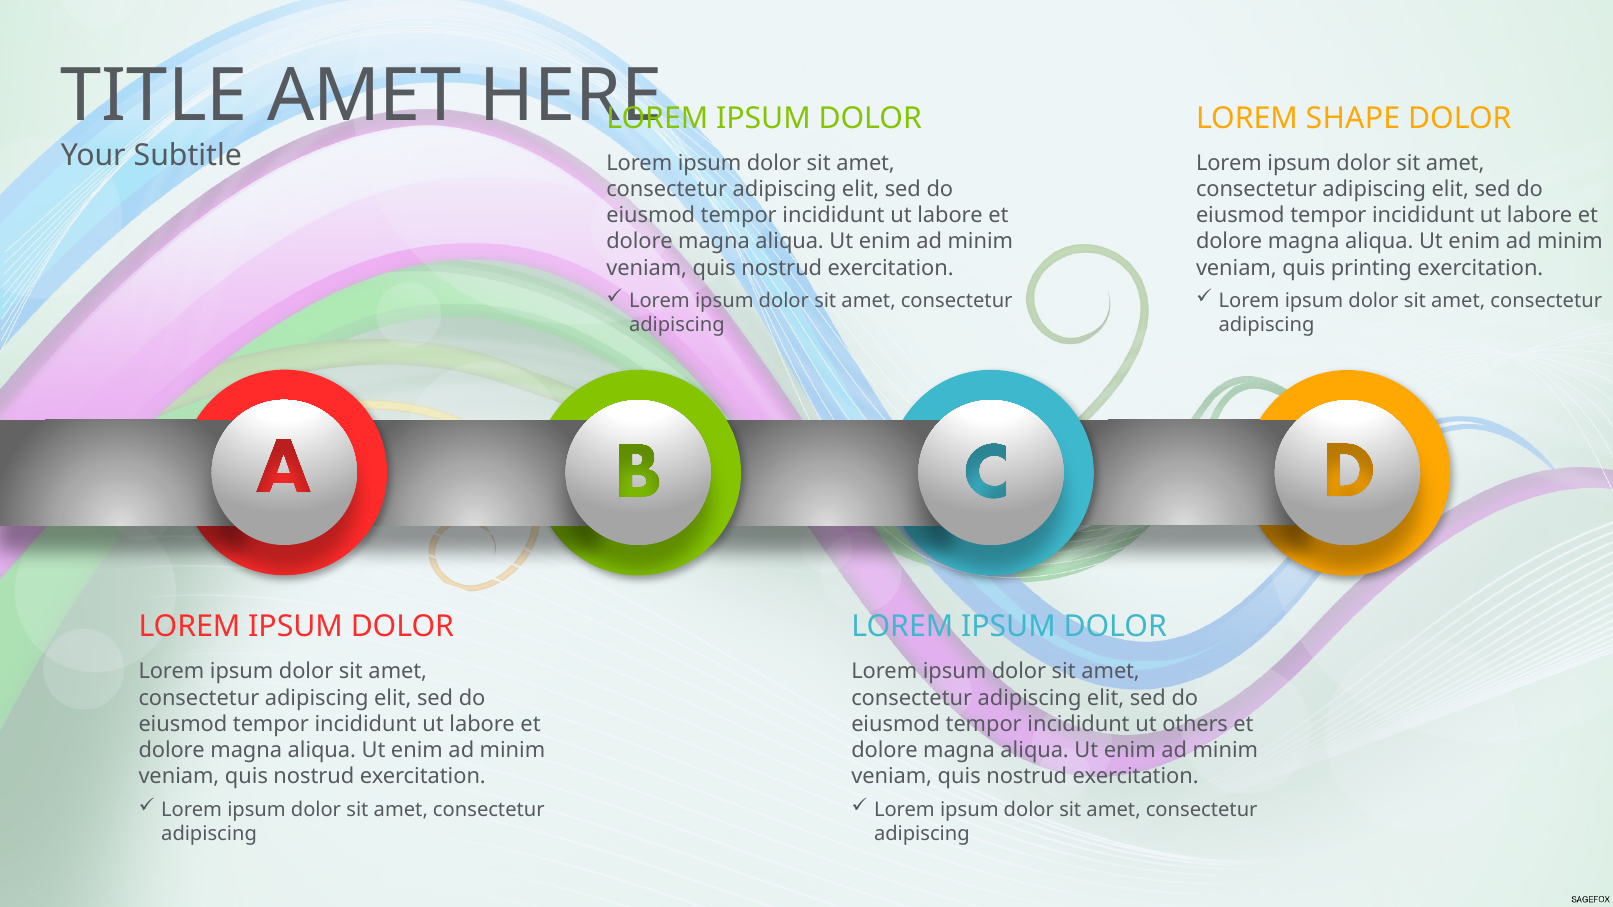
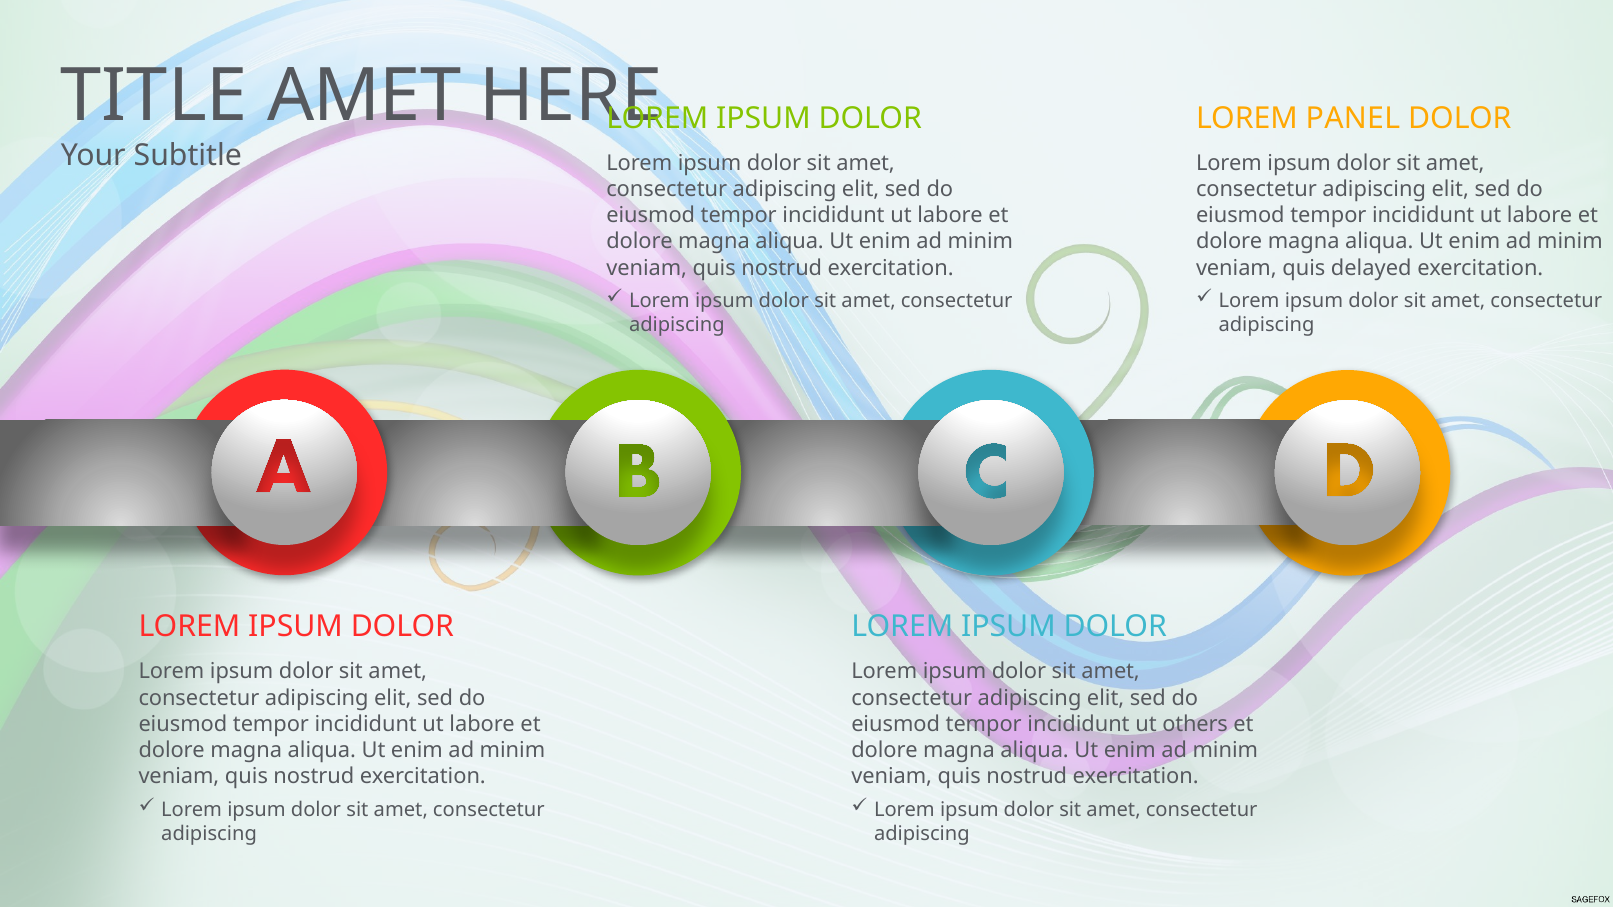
SHAPE: SHAPE -> PANEL
printing: printing -> delayed
